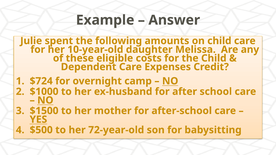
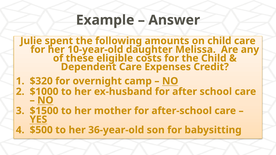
$724: $724 -> $320
72-year-old: 72-year-old -> 36-year-old
